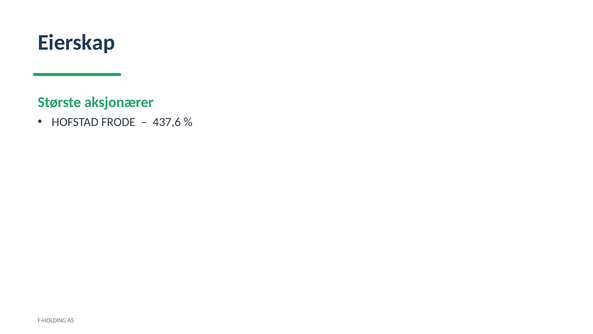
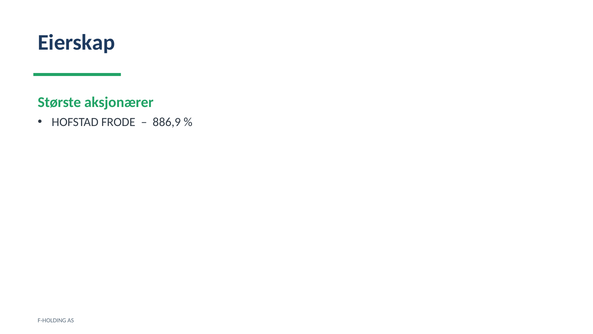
437,6: 437,6 -> 886,9
